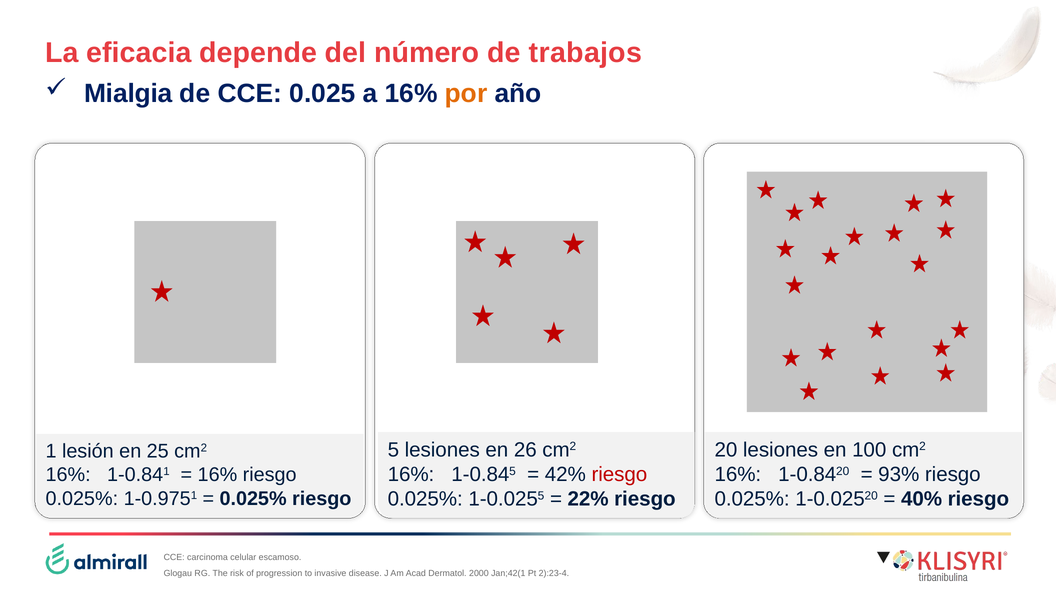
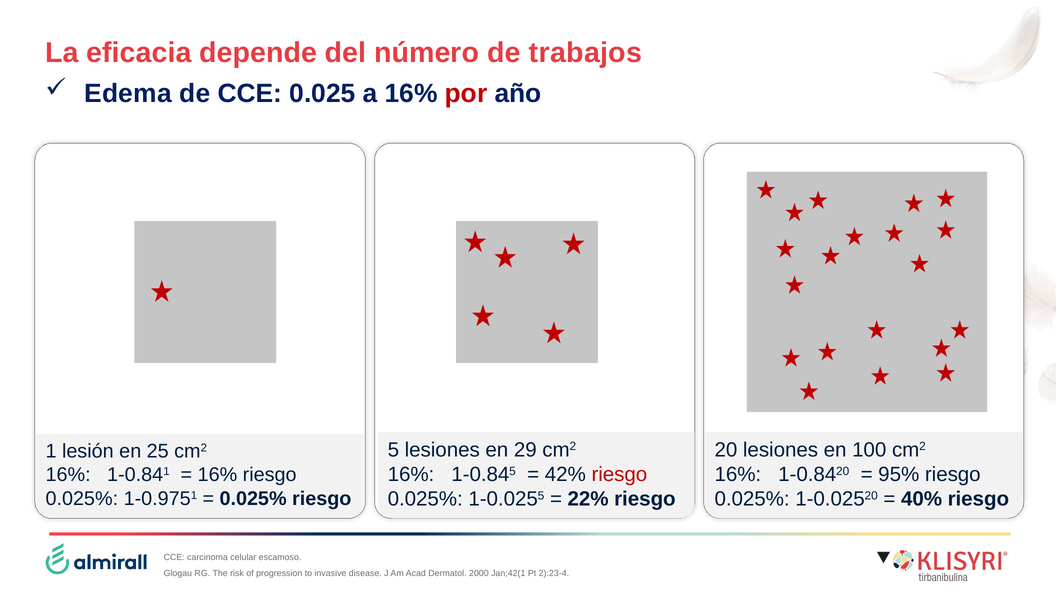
Mialgia: Mialgia -> Edema
por colour: orange -> red
26: 26 -> 29
93%: 93% -> 95%
